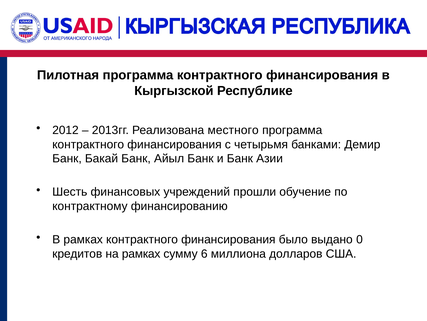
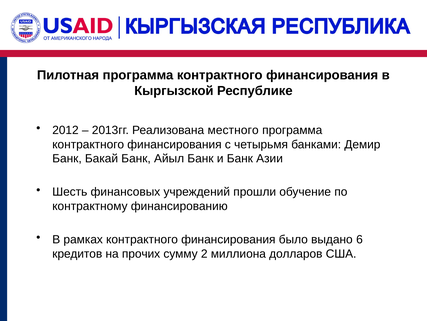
0: 0 -> 6
на рамках: рамках -> прочих
6: 6 -> 2
